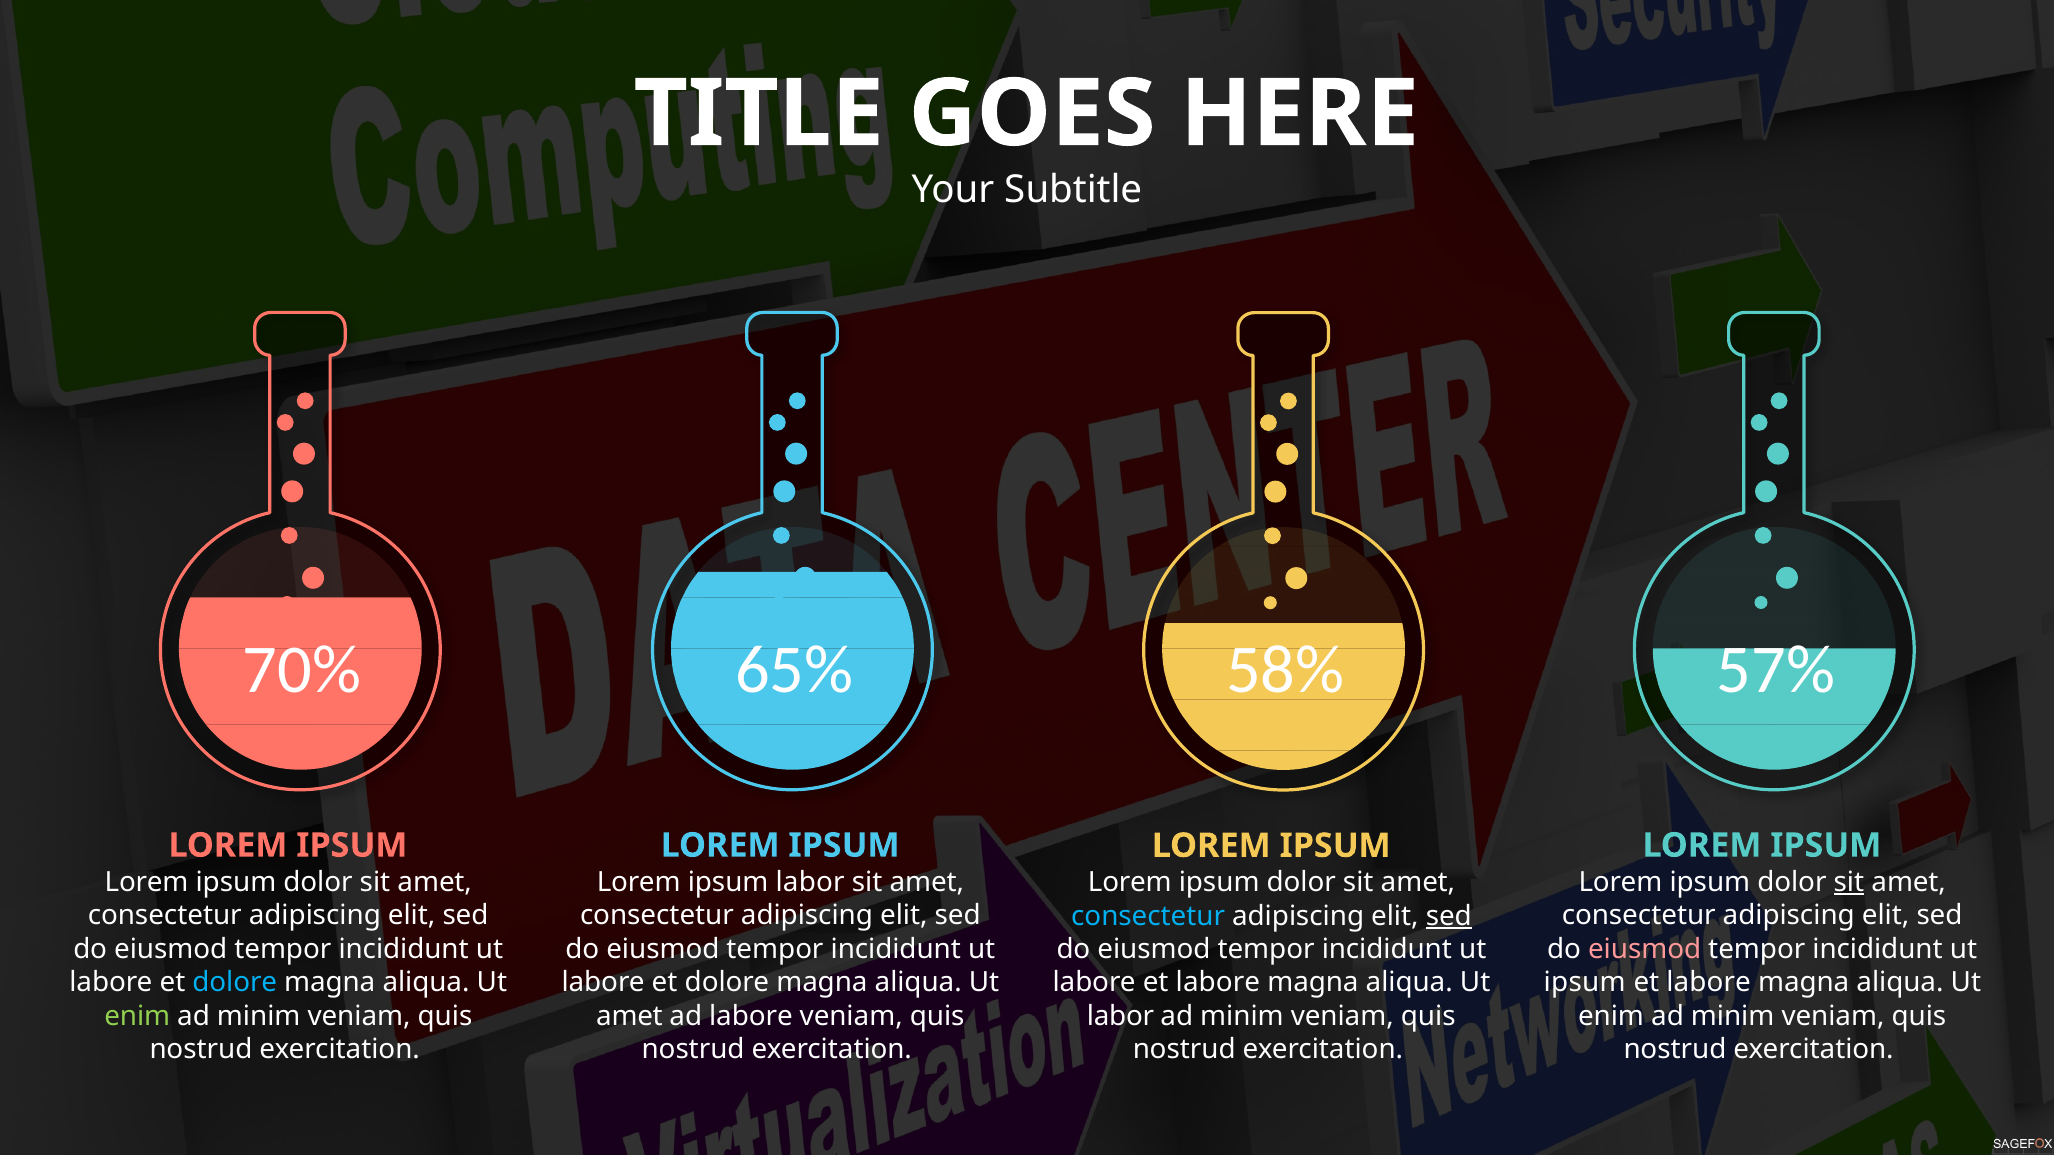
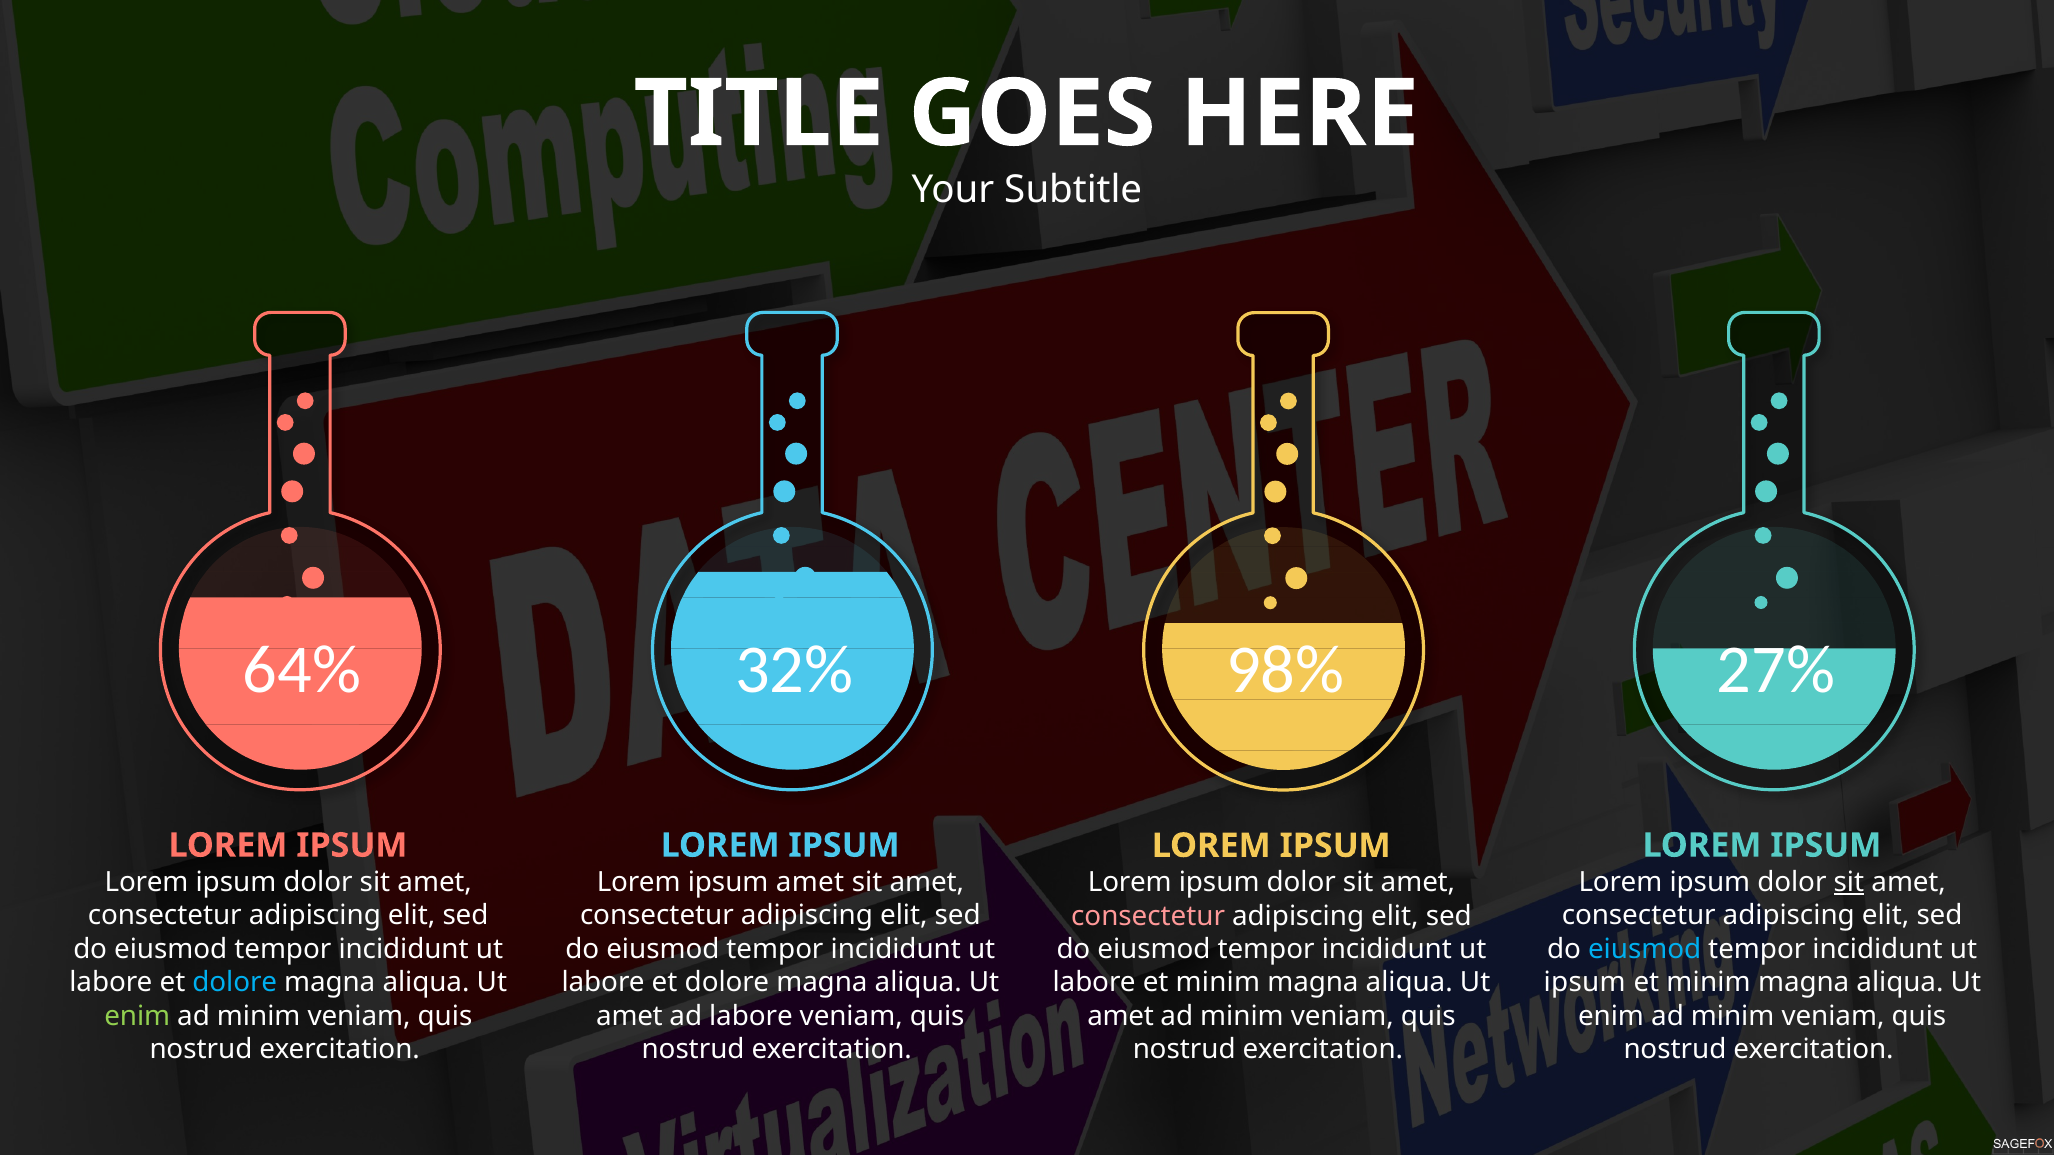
70%: 70% -> 64%
65%: 65% -> 32%
57%: 57% -> 27%
58%: 58% -> 98%
ipsum labor: labor -> amet
consectetur at (1148, 916) colour: light blue -> pink
sed at (1449, 916) underline: present -> none
eiusmod at (1645, 949) colour: pink -> light blue
labore at (1709, 983): labore -> minim
labore et labore: labore -> minim
labor at (1121, 1016): labor -> amet
